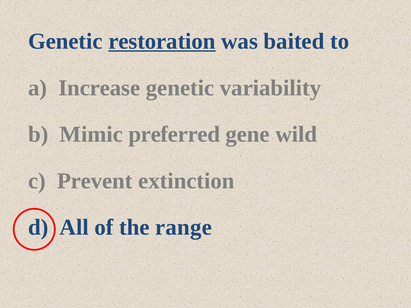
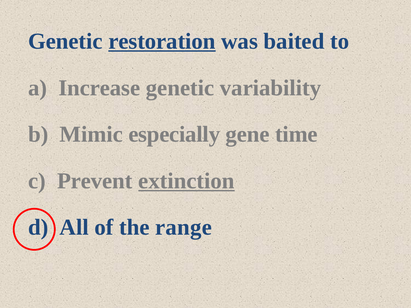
preferred: preferred -> especially
wild: wild -> time
extinction underline: none -> present
